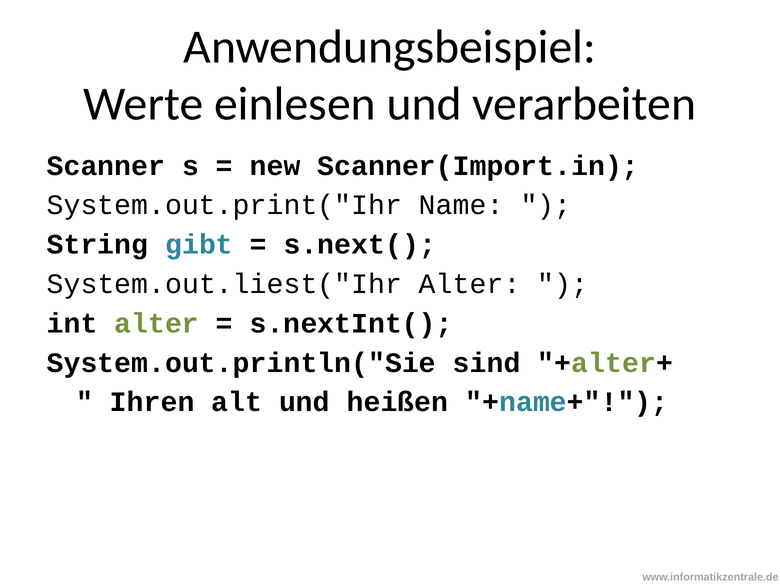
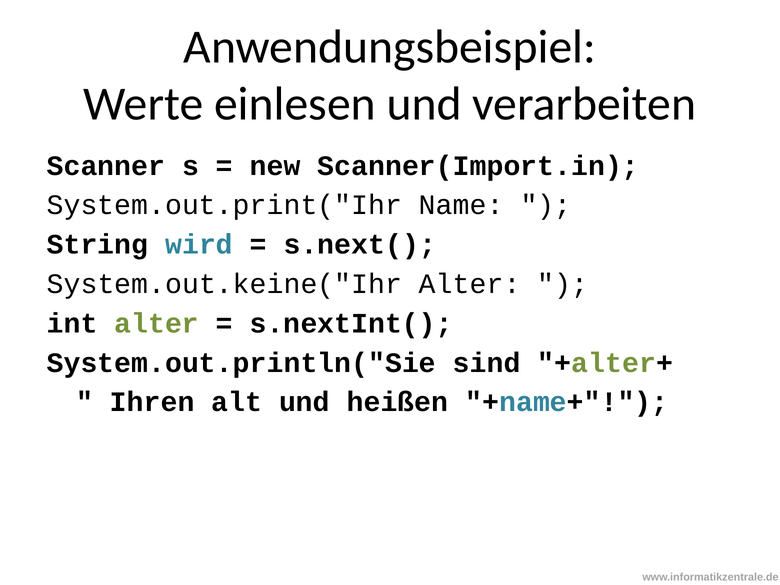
gibt: gibt -> wird
System.out.liest("Ihr: System.out.liest("Ihr -> System.out.keine("Ihr
